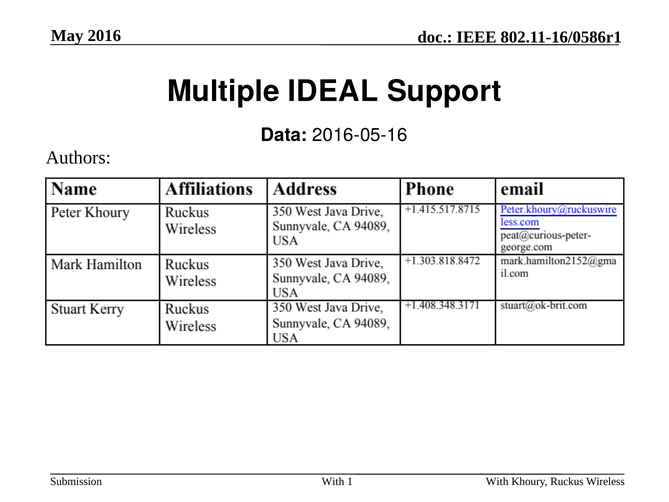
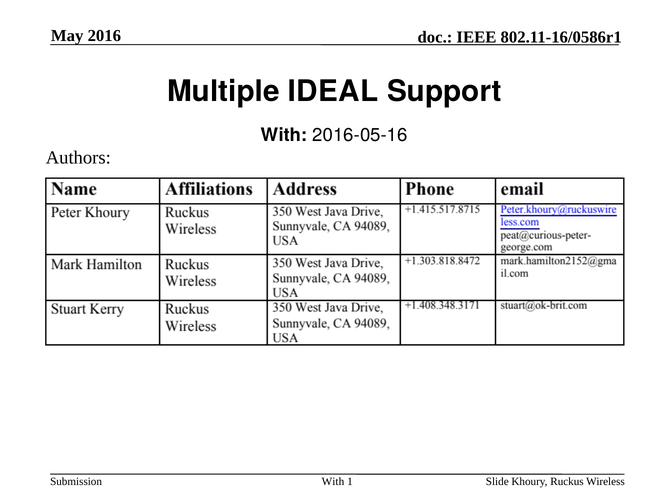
Data at (284, 135): Data -> With
With at (497, 481): With -> Slide
